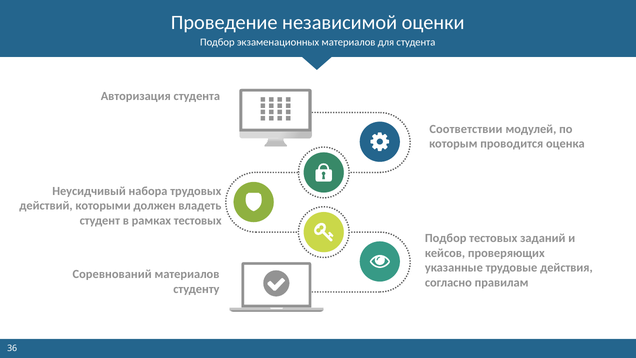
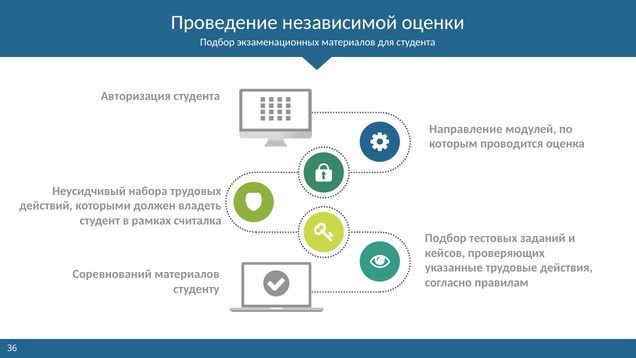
Соответствии: Соответствии -> Направление
рамках тестовых: тестовых -> считалка
